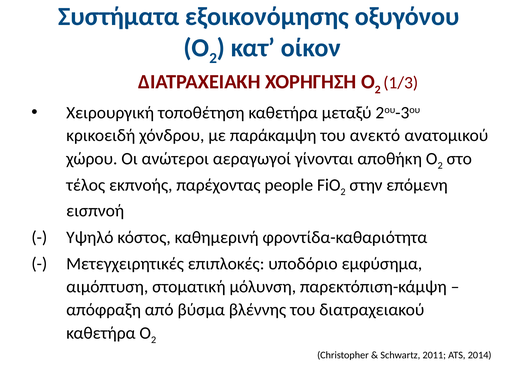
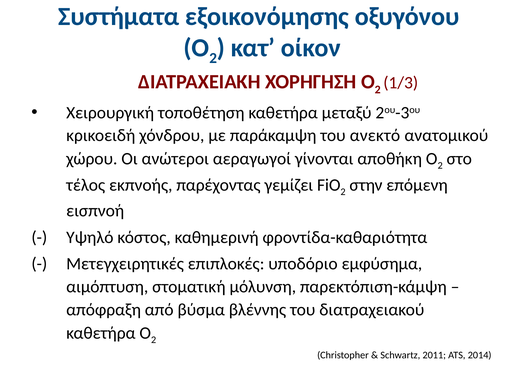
people: people -> γεμίζει
